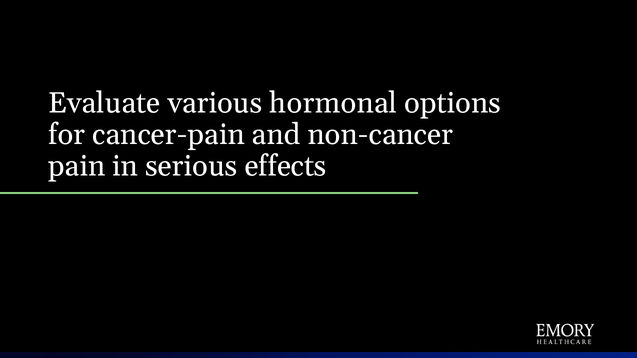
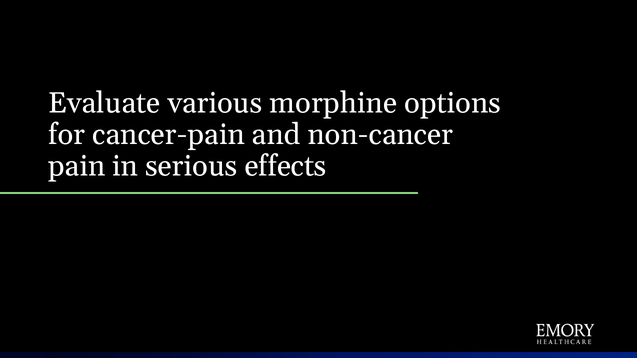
hormonal: hormonal -> morphine
